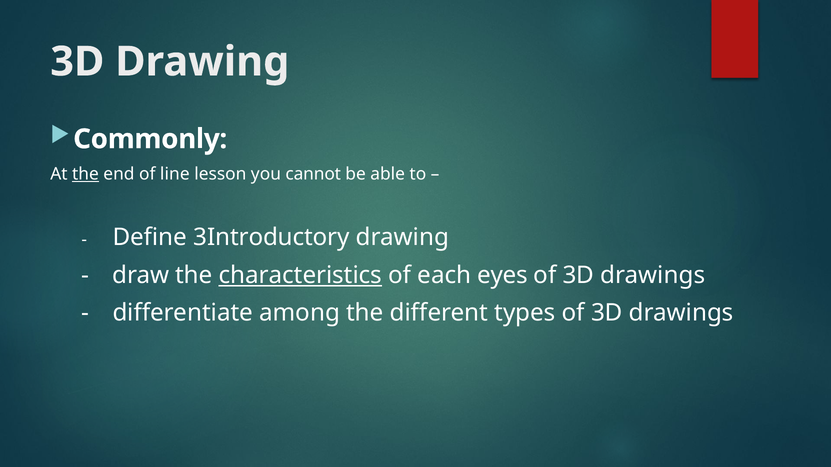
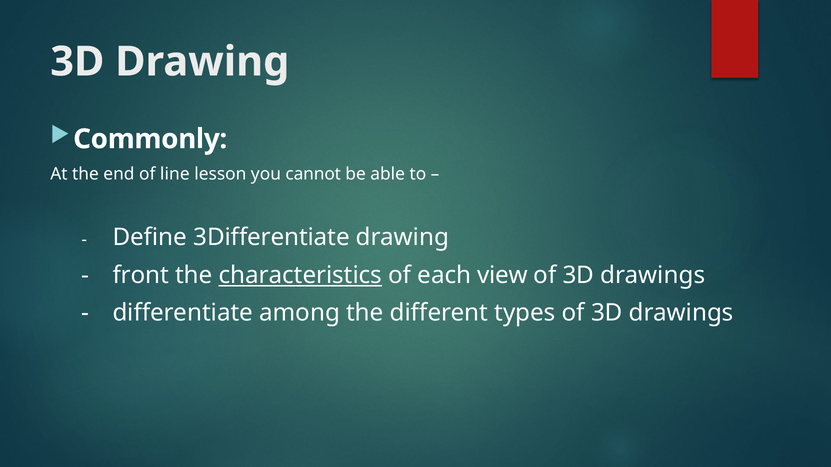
the at (85, 174) underline: present -> none
3Introductory: 3Introductory -> 3Differentiate
draw: draw -> front
eyes: eyes -> view
